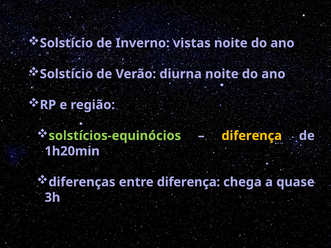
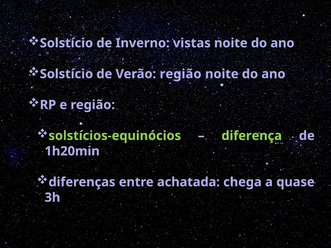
Verão diurna: diurna -> região
diferença at (252, 136) colour: yellow -> light green
entre diferença: diferença -> achatada
